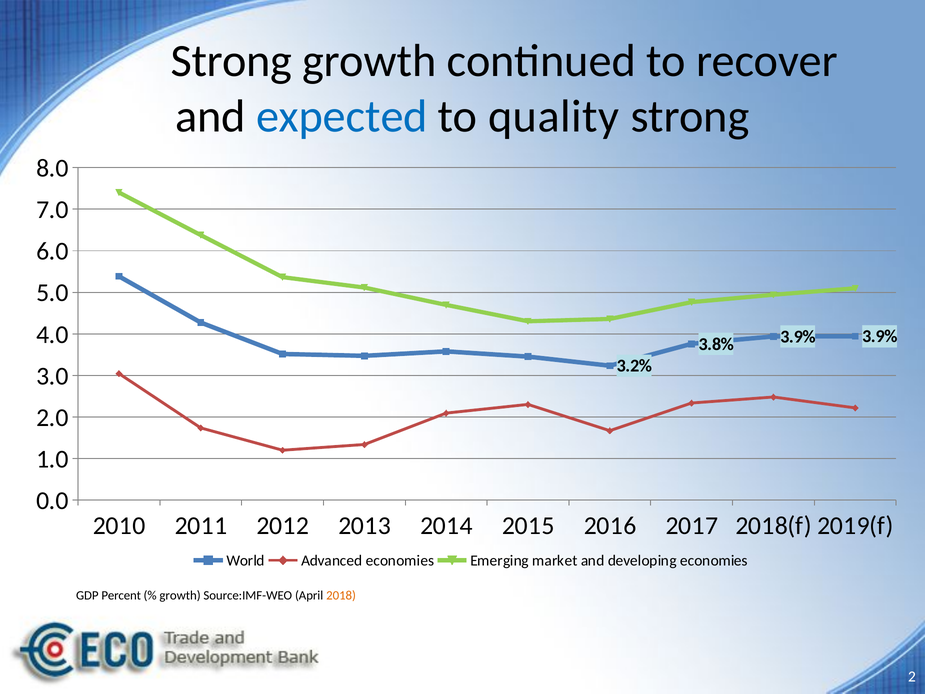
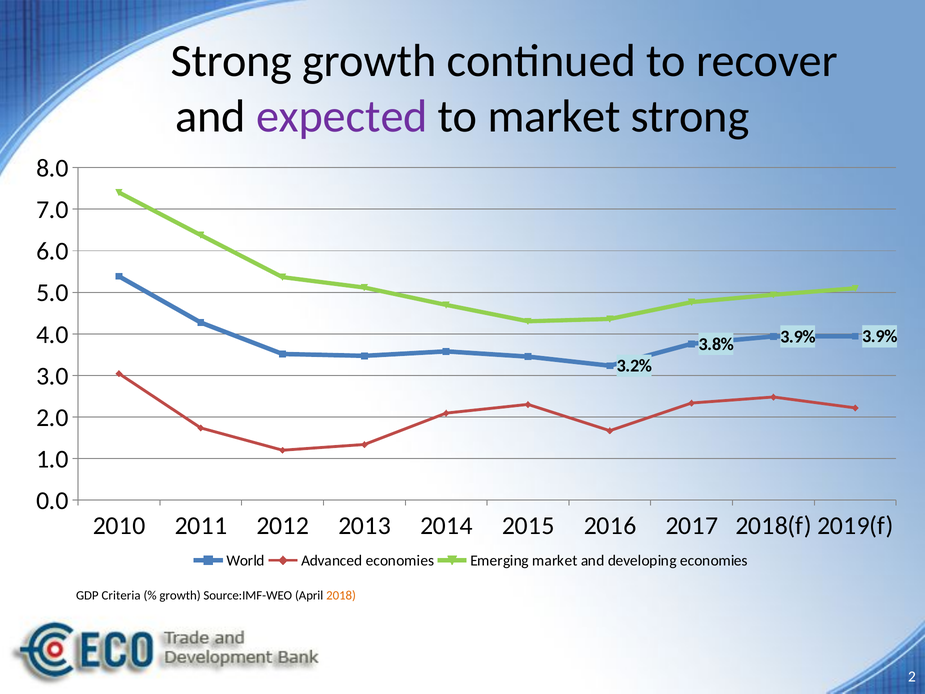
expected colour: blue -> purple
to quality: quality -> market
Percent: Percent -> Criteria
